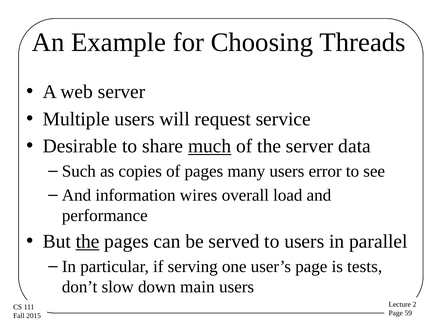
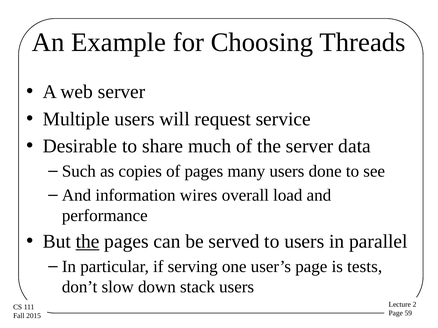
much underline: present -> none
error: error -> done
main: main -> stack
